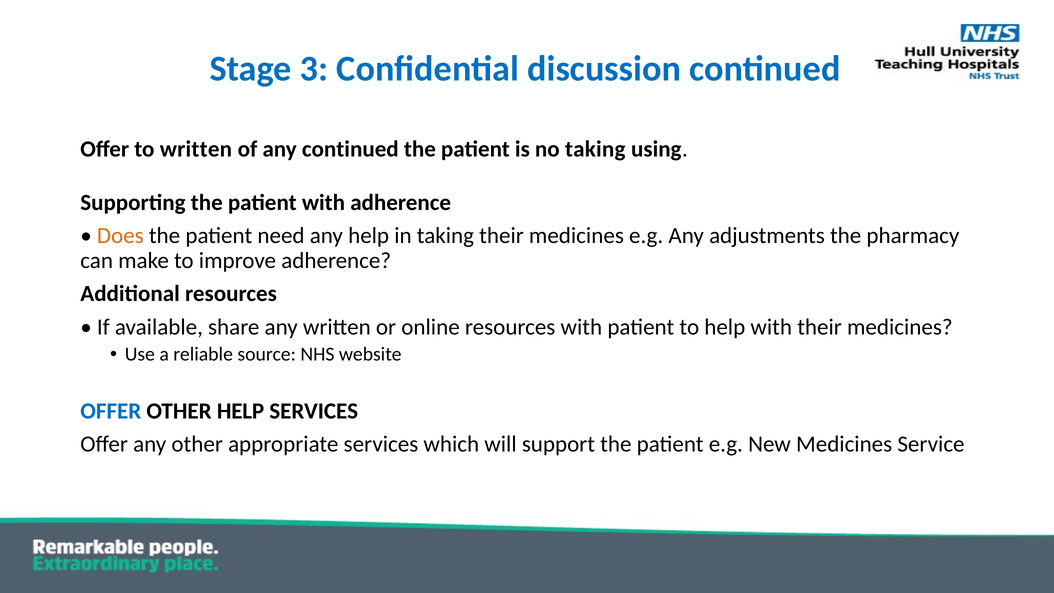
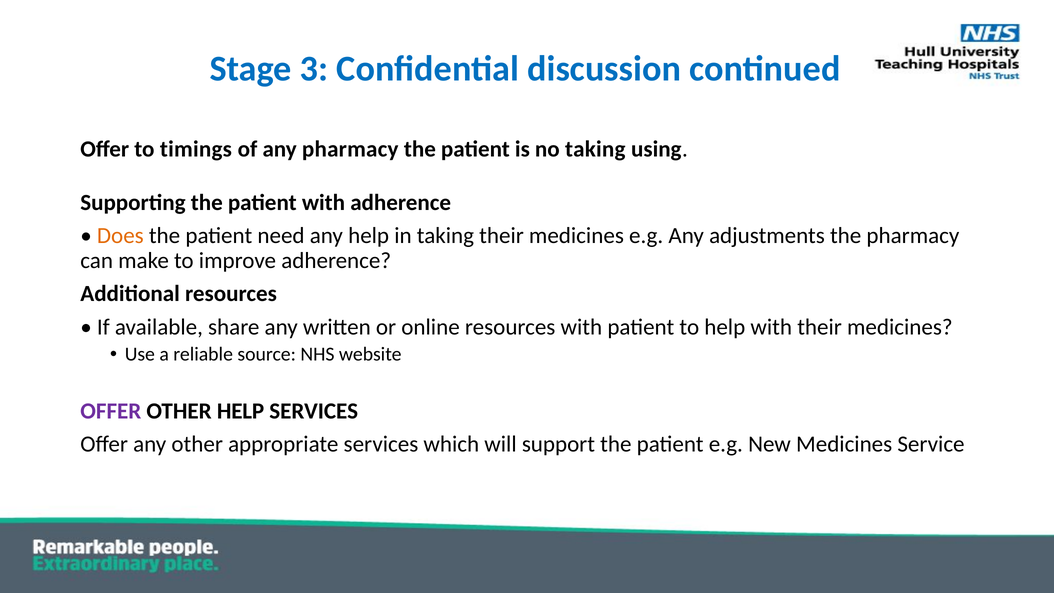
to written: written -> timings
any continued: continued -> pharmacy
OFFER at (111, 411) colour: blue -> purple
